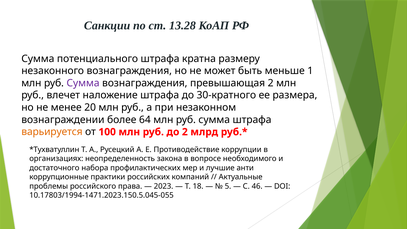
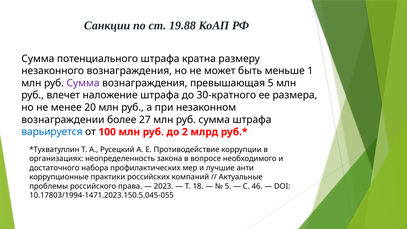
13.28: 13.28 -> 19.88
превышающая 2: 2 -> 5
64: 64 -> 27
варьируется colour: orange -> blue
